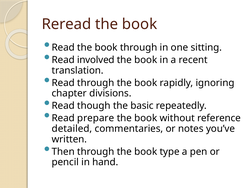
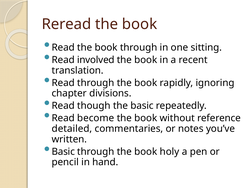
prepare: prepare -> become
Then at (63, 151): Then -> Basic
type: type -> holy
